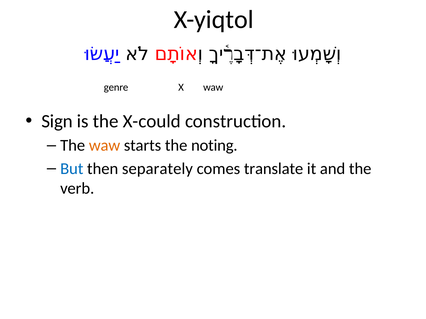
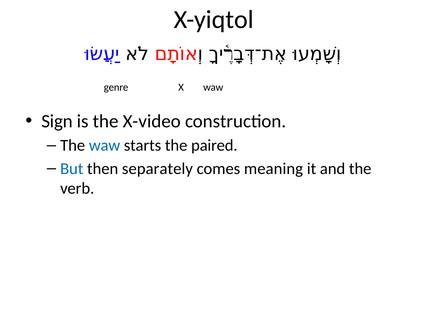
X-could: X-could -> X-video
waw at (105, 146) colour: orange -> blue
noting: noting -> paired
translate: translate -> meaning
